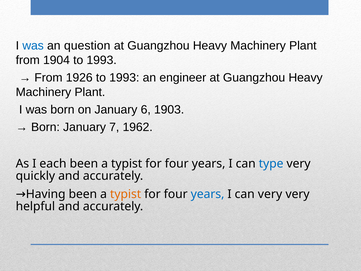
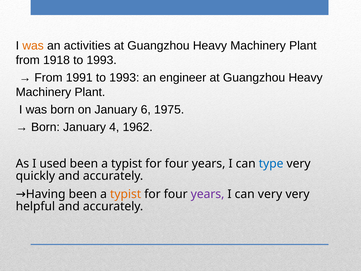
was at (33, 46) colour: blue -> orange
question: question -> activities
1904: 1904 -> 1918
1926: 1926 -> 1991
1903: 1903 -> 1975
7: 7 -> 4
each: each -> used
years at (208, 194) colour: blue -> purple
